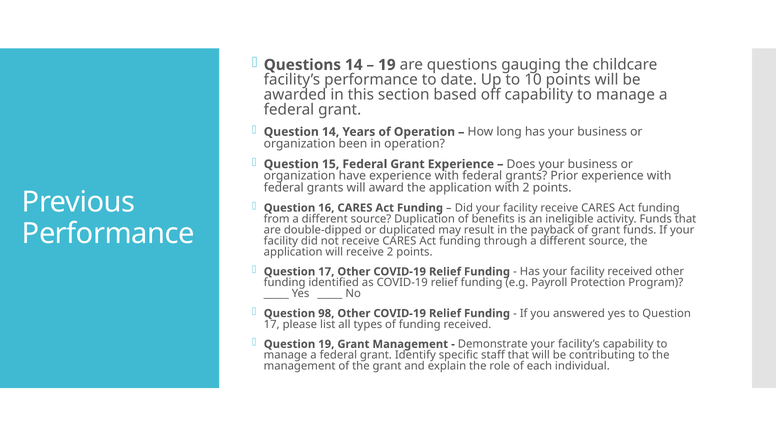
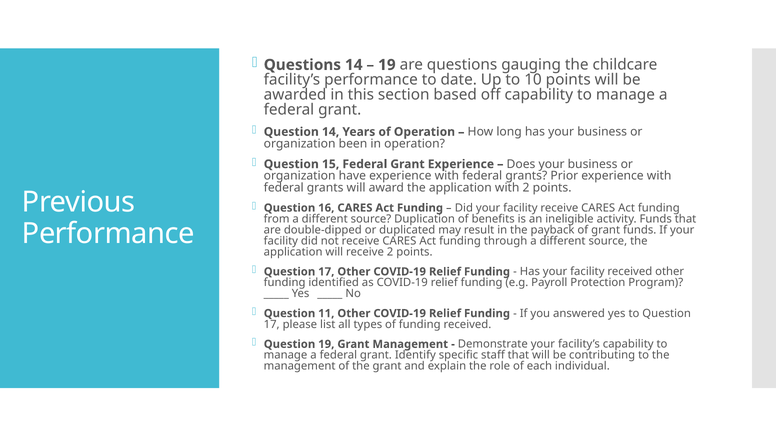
98: 98 -> 11
